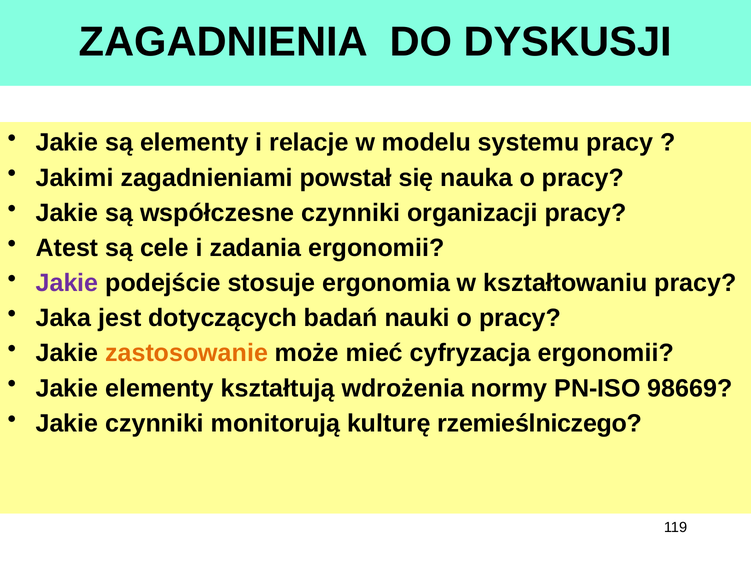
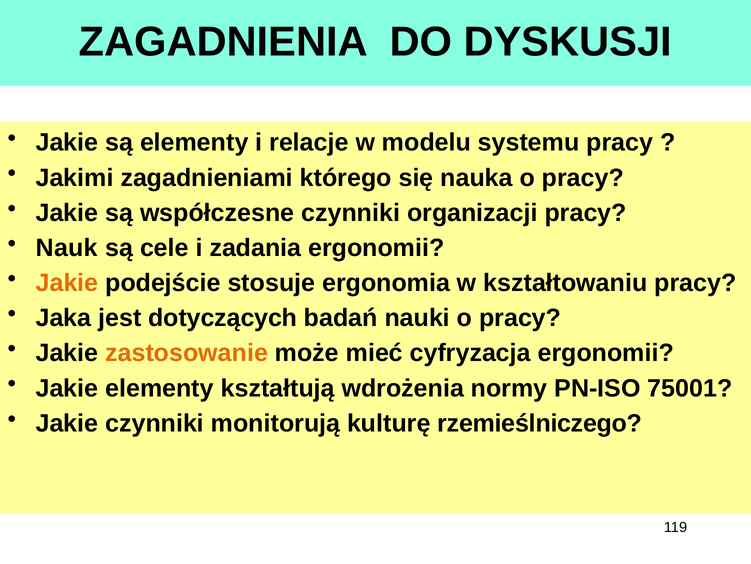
powstał: powstał -> którego
Atest: Atest -> Nauk
Jakie at (67, 283) colour: purple -> orange
98669: 98669 -> 75001
